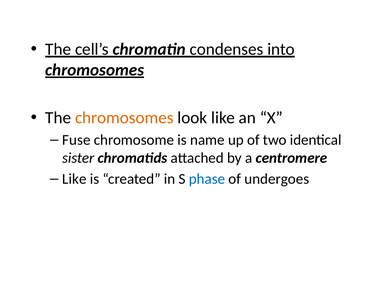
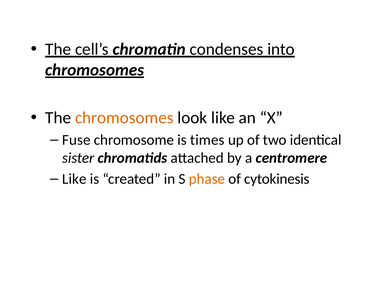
name: name -> times
phase colour: blue -> orange
undergoes: undergoes -> cytokinesis
